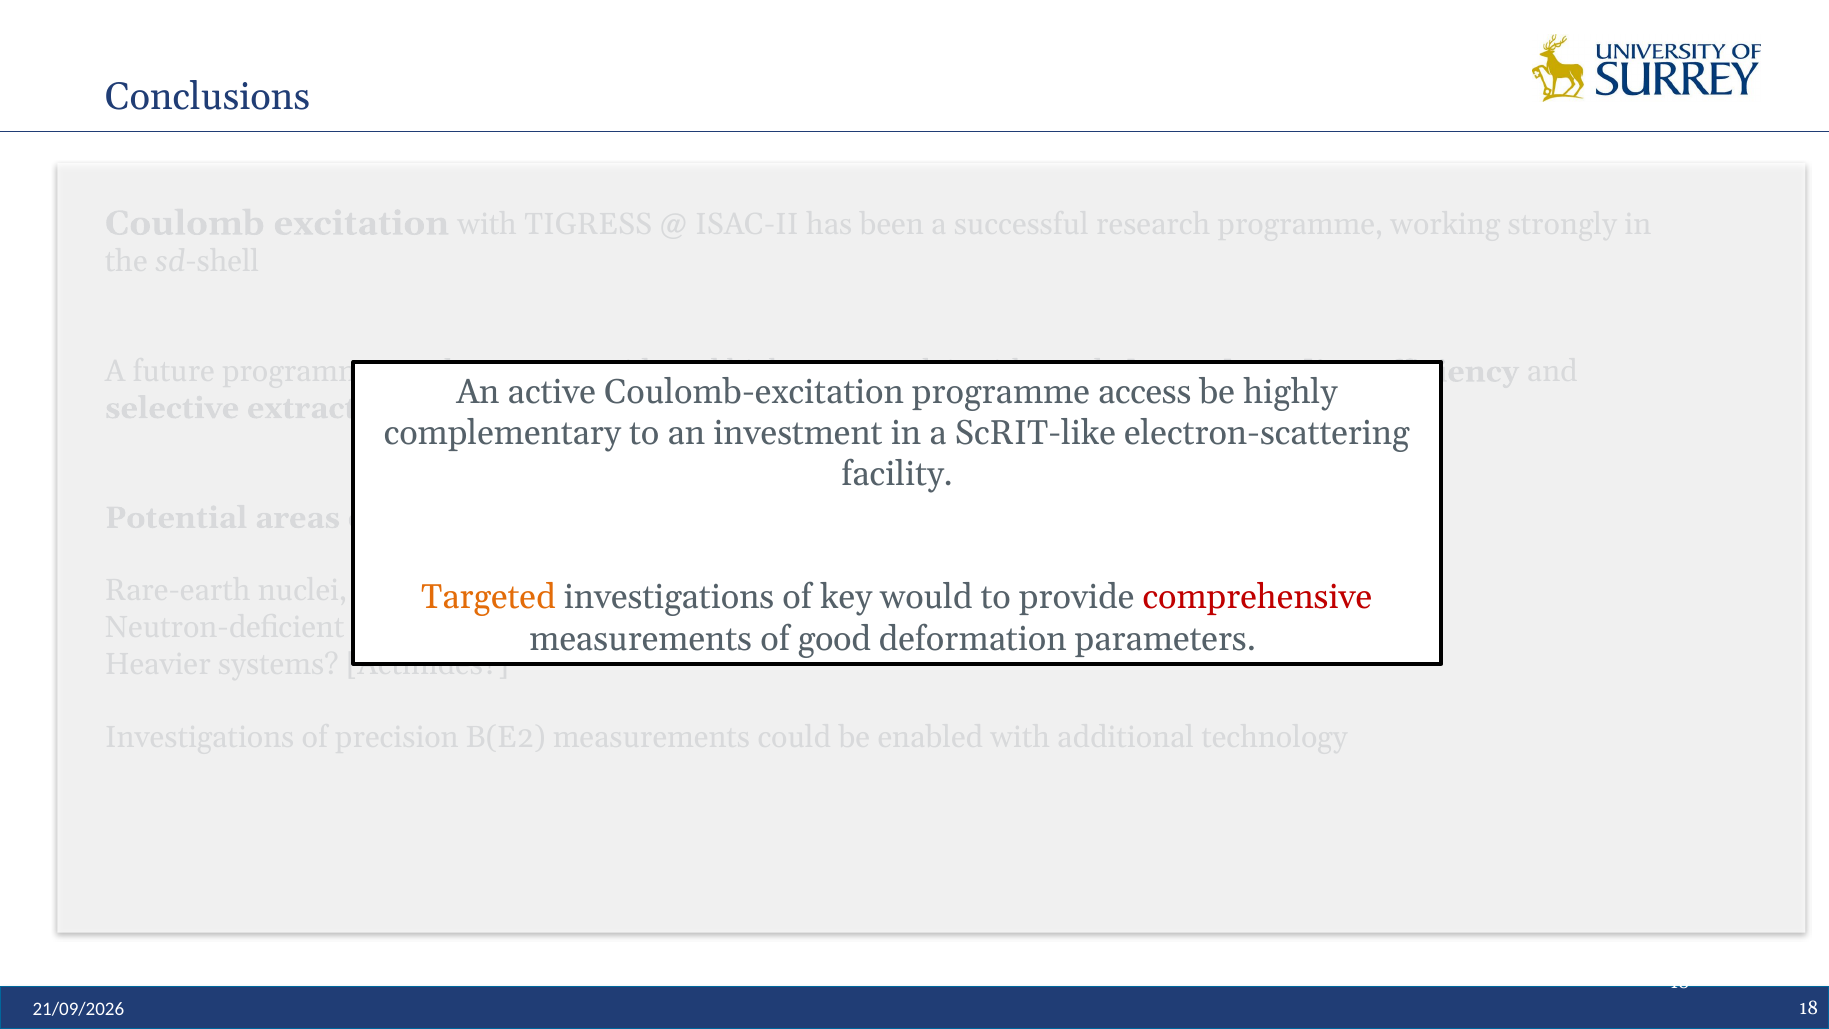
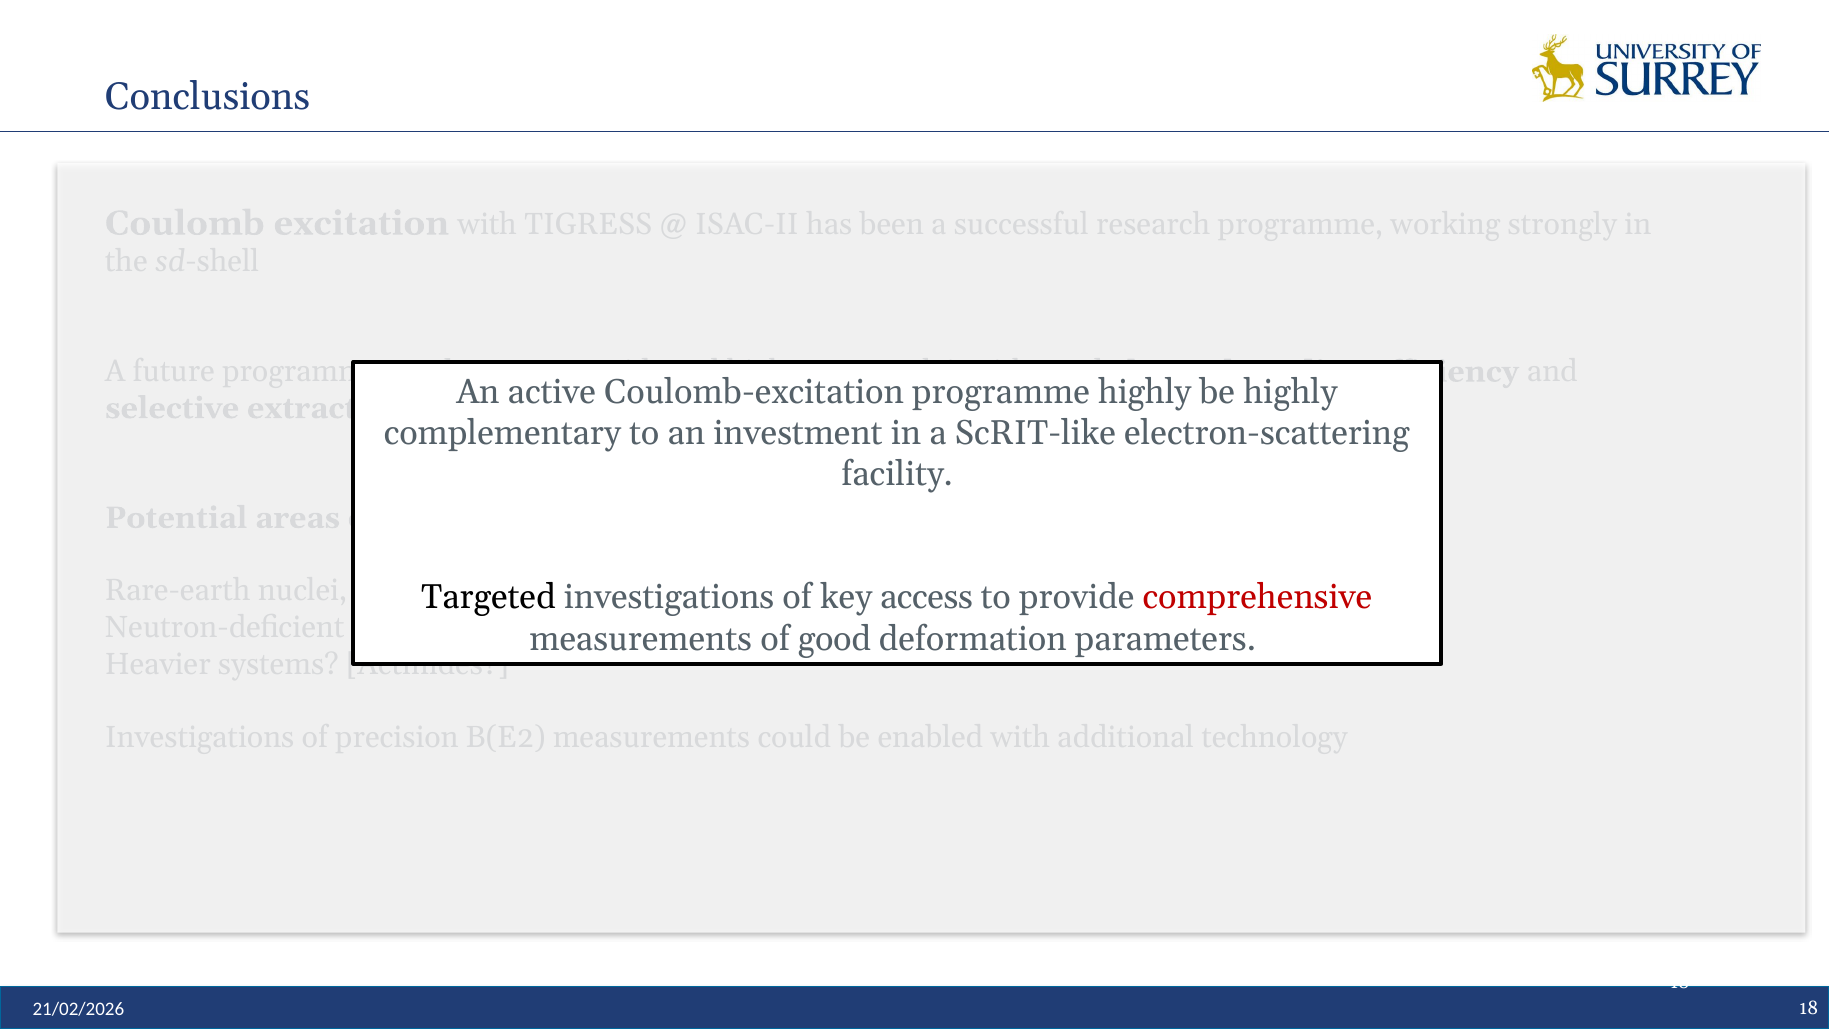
access at (1145, 392): access -> highly
Targeted colour: orange -> black
key would: would -> access
21/09/2026: 21/09/2026 -> 21/02/2026
